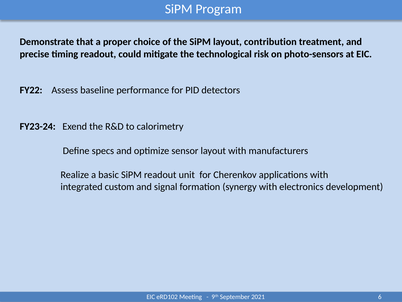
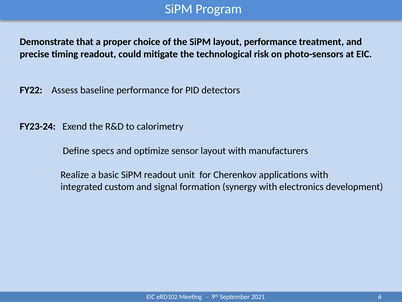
layout contribution: contribution -> performance
